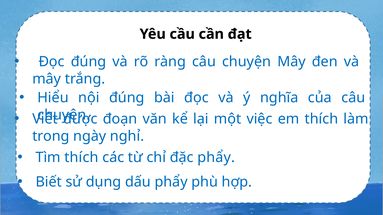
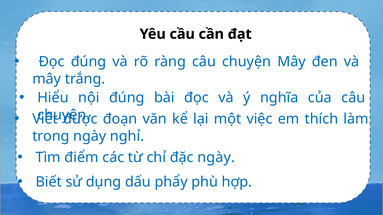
Tìm thích: thích -> điểm
đặc phẩy: phẩy -> ngày
